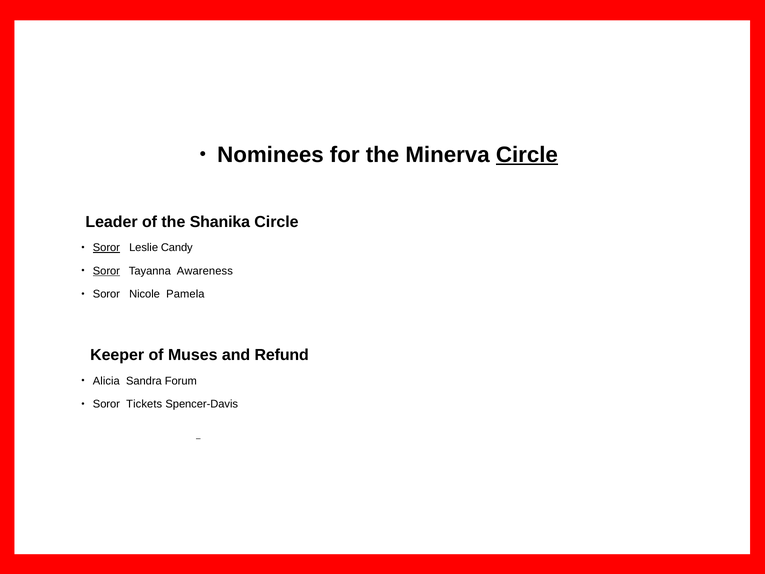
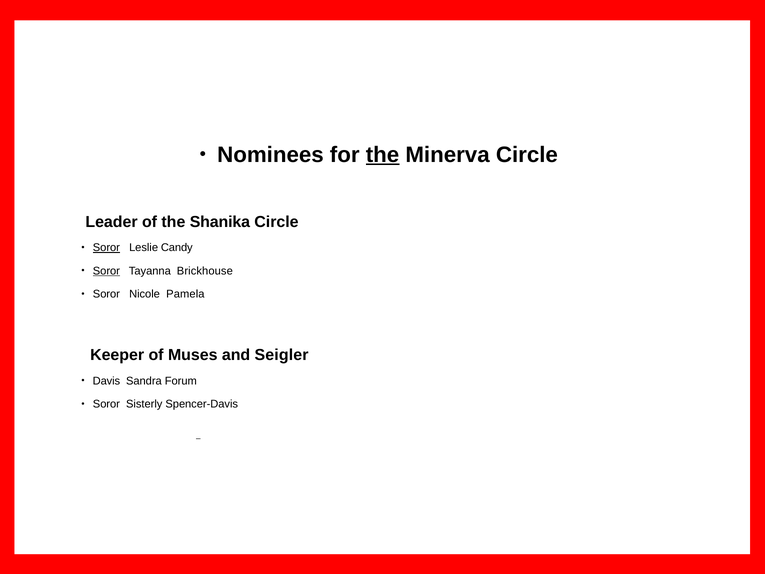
the at (383, 155) underline: none -> present
Circle at (527, 155) underline: present -> none
Awareness: Awareness -> Brickhouse
Refund: Refund -> Seigler
Alicia: Alicia -> Davis
Tickets: Tickets -> Sisterly
